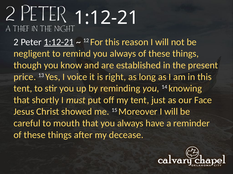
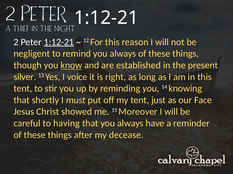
know underline: none -> present
price: price -> silver
mouth: mouth -> having
